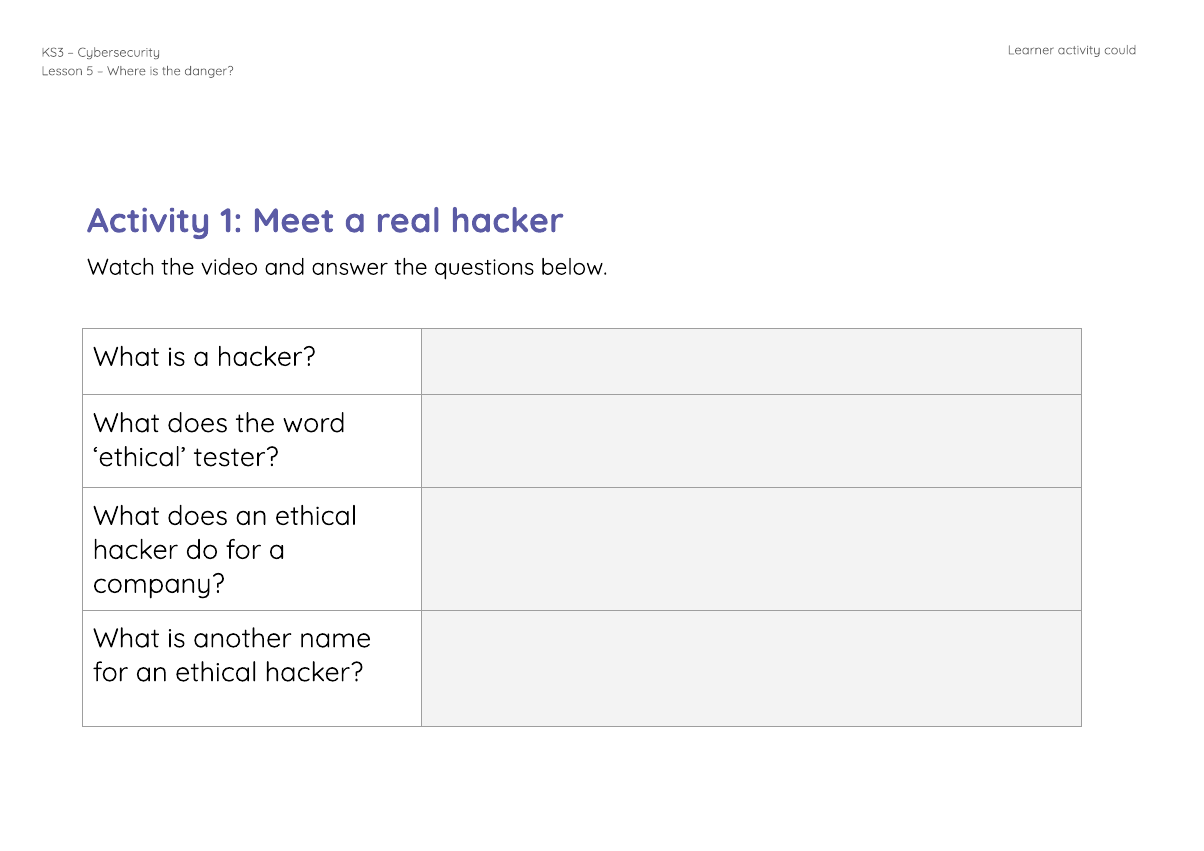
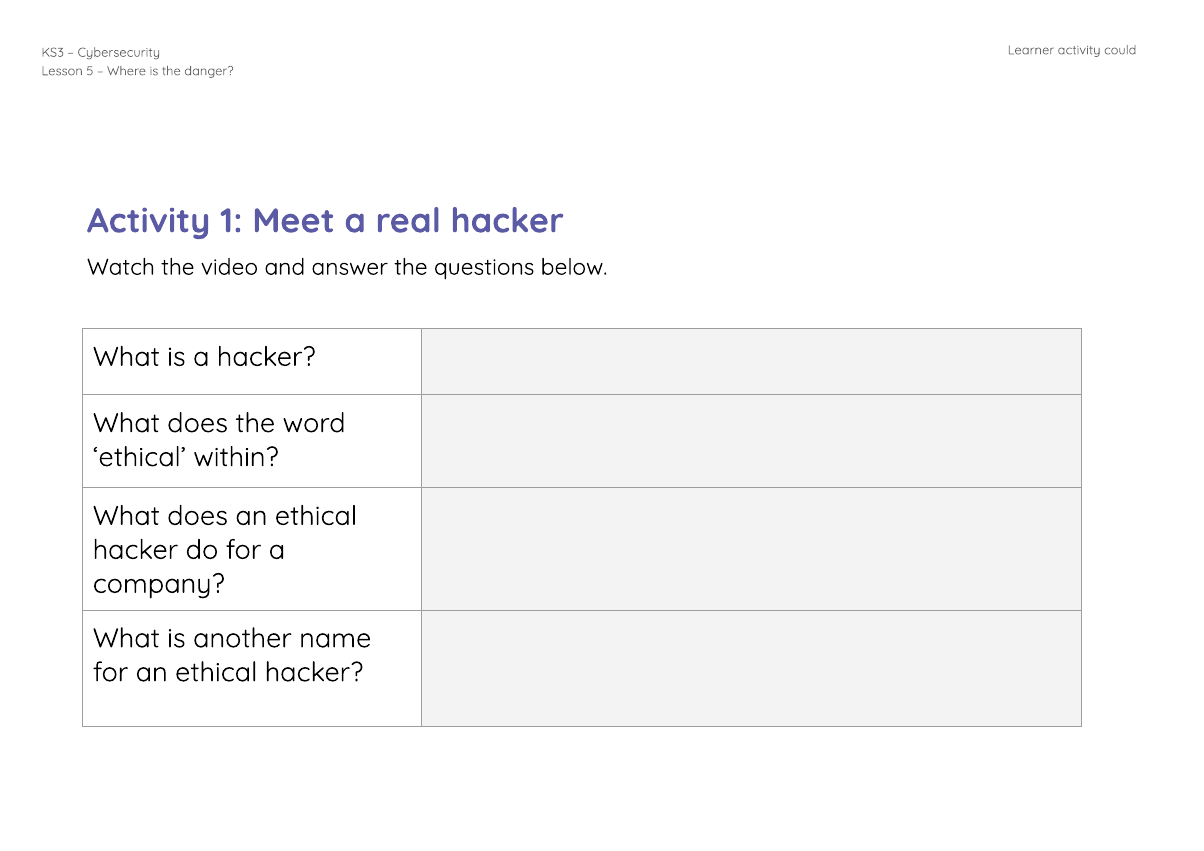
tester: tester -> within
